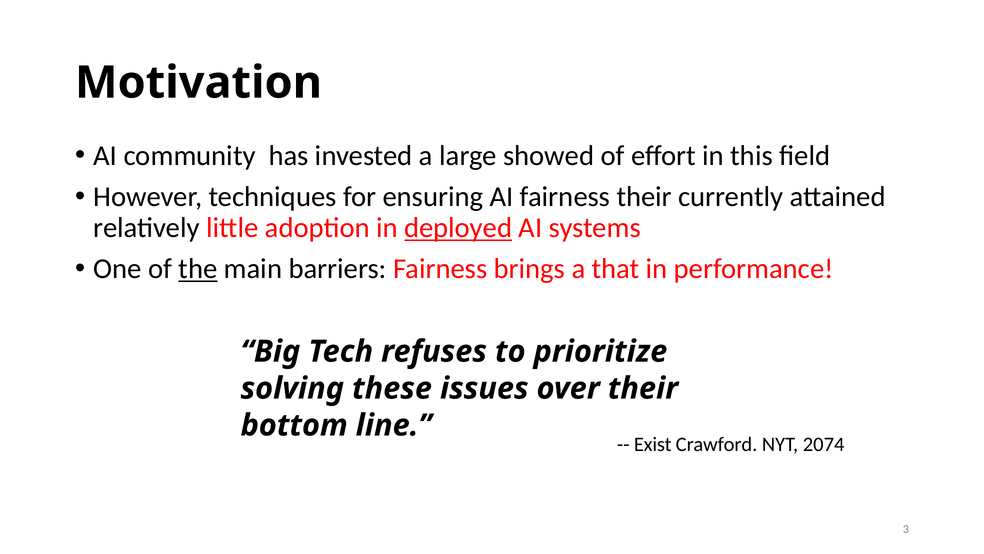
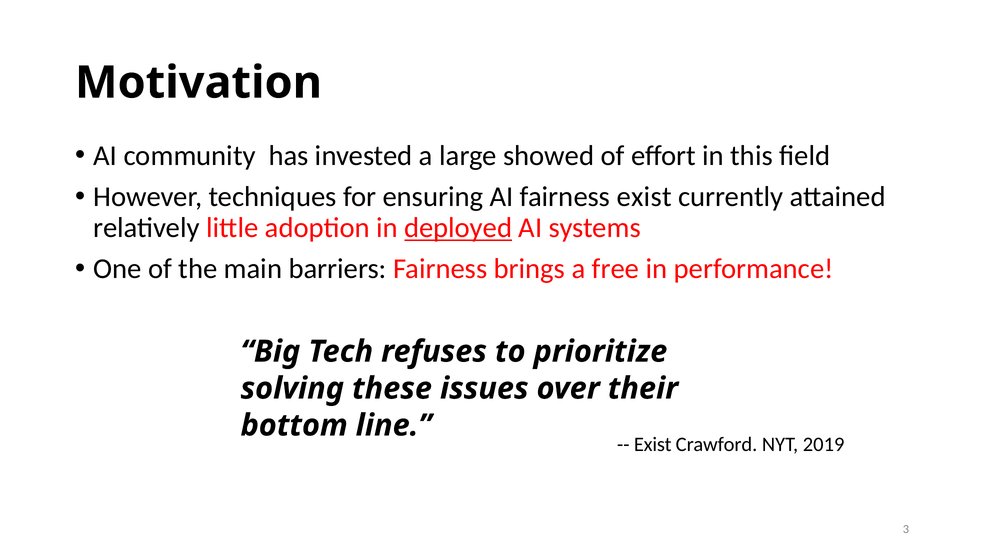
fairness their: their -> exist
the underline: present -> none
that: that -> free
2074: 2074 -> 2019
